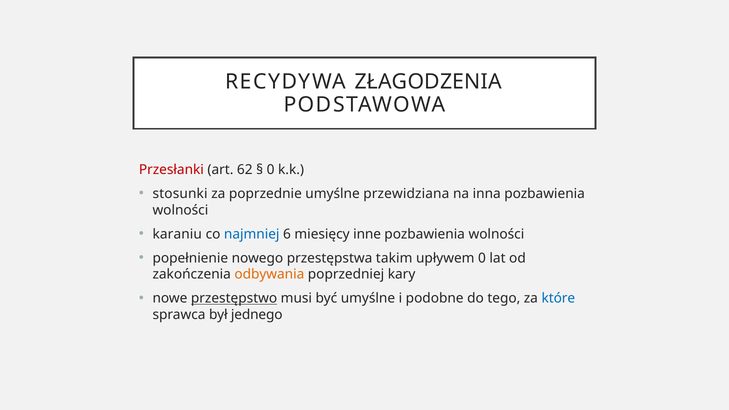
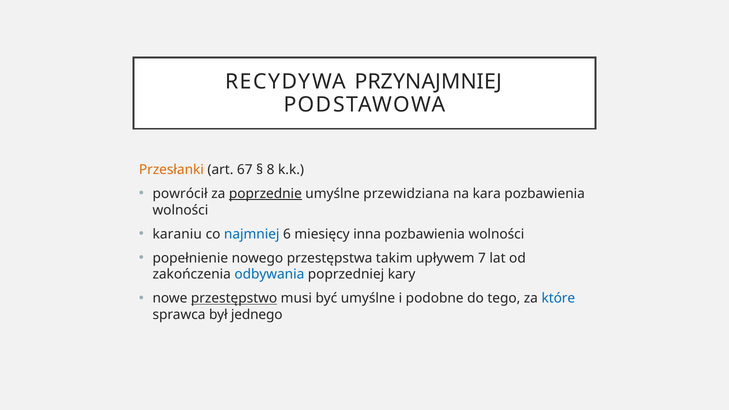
ZŁAGODZENIA: ZŁAGODZENIA -> PRZYNAJMNIEJ
Przesłanki colour: red -> orange
62: 62 -> 67
0 at (271, 170): 0 -> 8
stosunki: stosunki -> powrócił
poprzednie underline: none -> present
inna: inna -> kara
inne: inne -> inna
upływem 0: 0 -> 7
odbywania colour: orange -> blue
